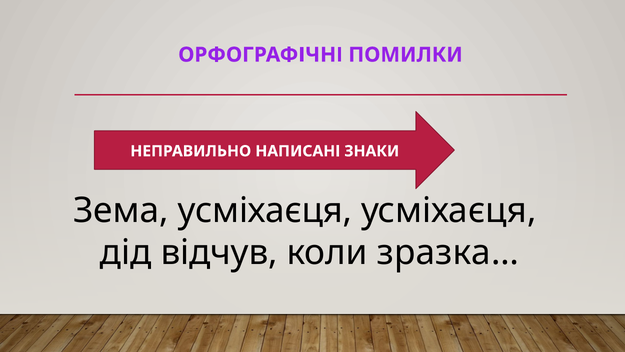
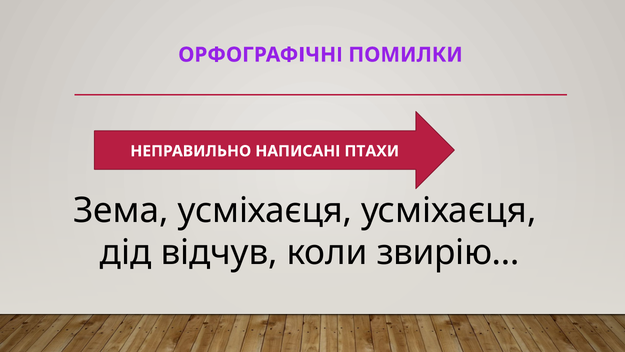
ЗНАКИ: ЗНАКИ -> ПТАХИ
зразка…: зразка… -> звирію…
